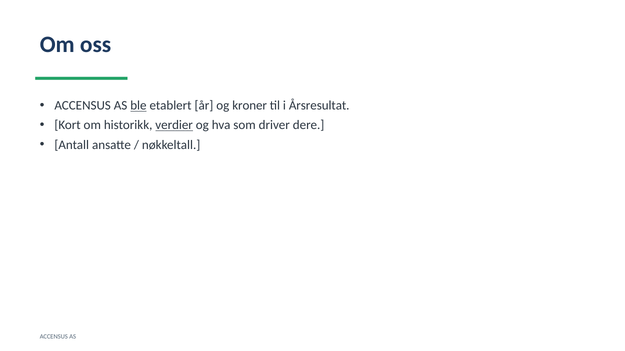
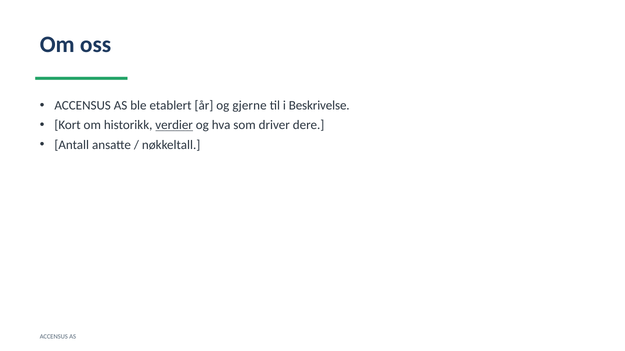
ble underline: present -> none
kroner: kroner -> gjerne
Årsresultat: Årsresultat -> Beskrivelse
